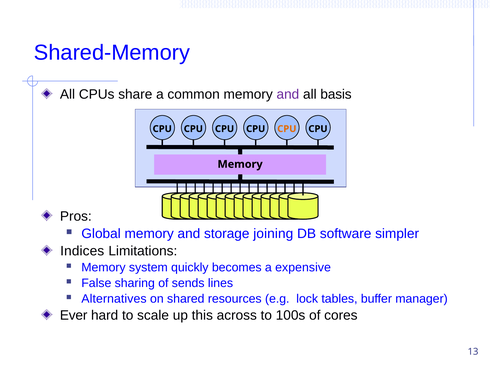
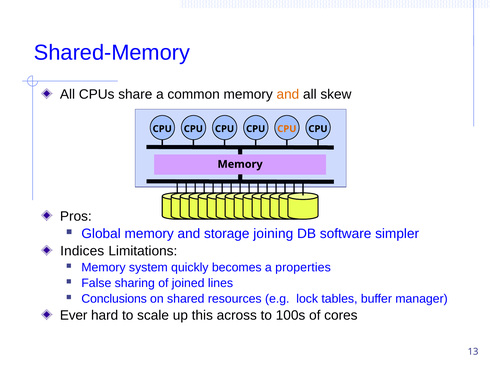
and at (288, 95) colour: purple -> orange
basis: basis -> skew
expensive: expensive -> properties
sends: sends -> joined
Alternatives: Alternatives -> Conclusions
